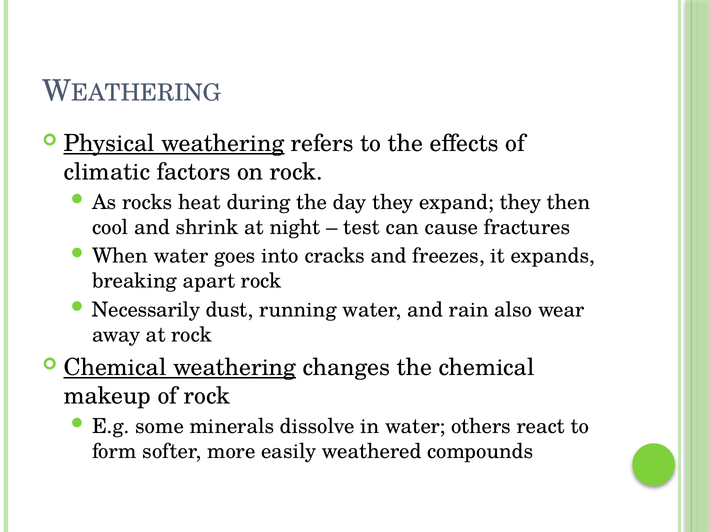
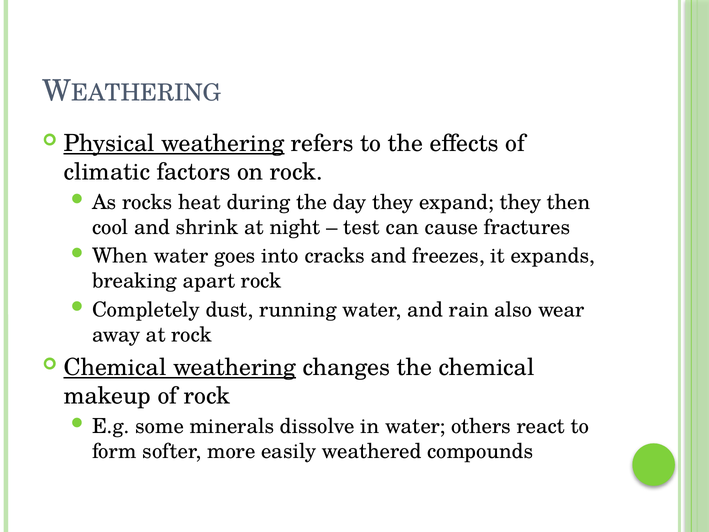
Necessarily: Necessarily -> Completely
